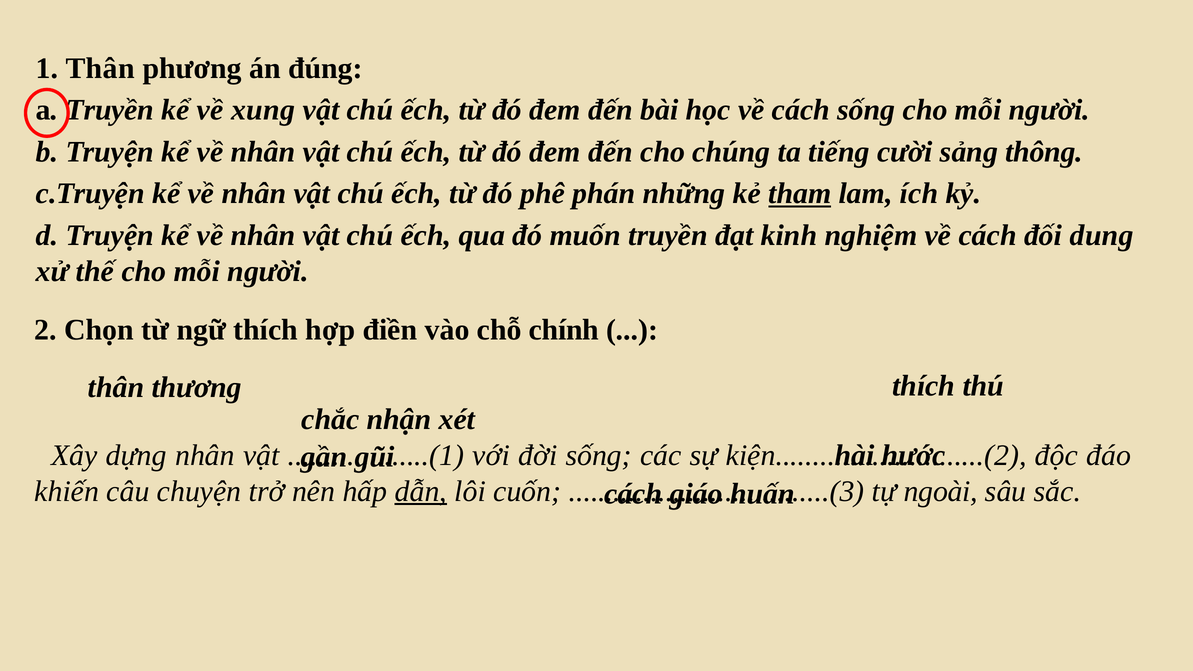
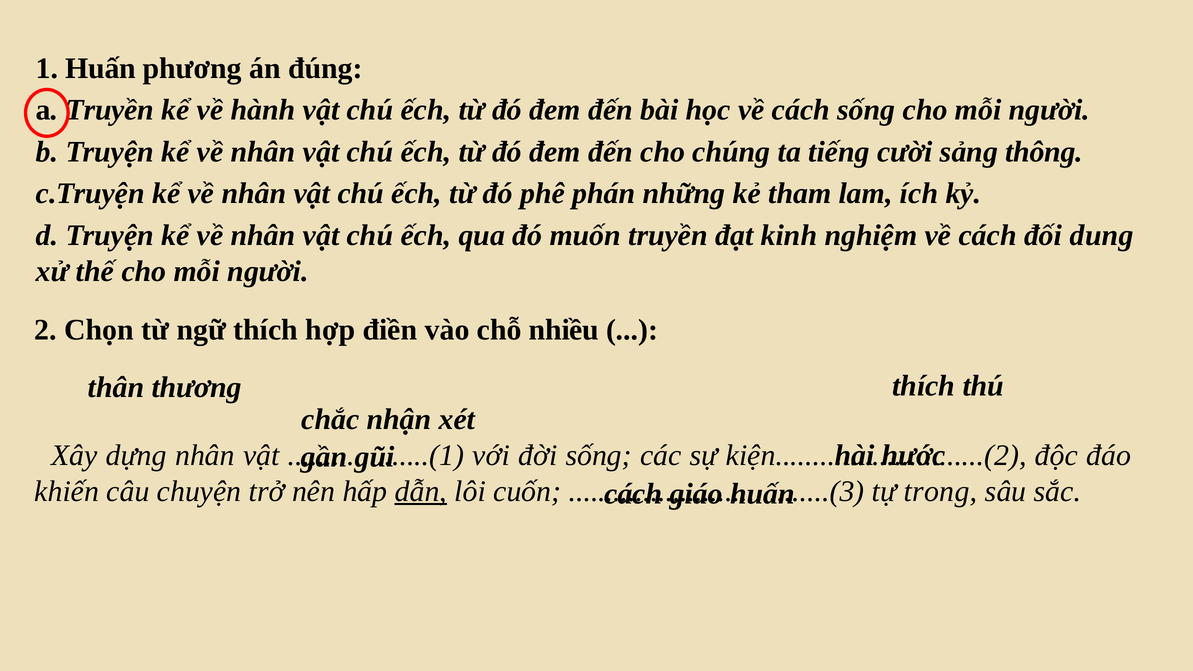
1 Thân: Thân -> Huấn
xung: xung -> hành
tham underline: present -> none
chính: chính -> nhiều
ngoài: ngoài -> trong
